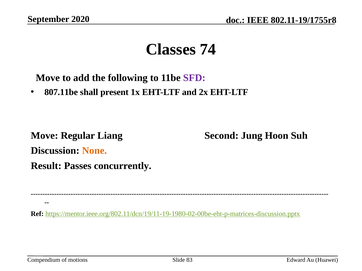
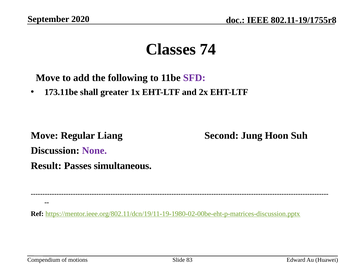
807.11be: 807.11be -> 173.11be
present: present -> greater
None colour: orange -> purple
concurrently: concurrently -> simultaneous
